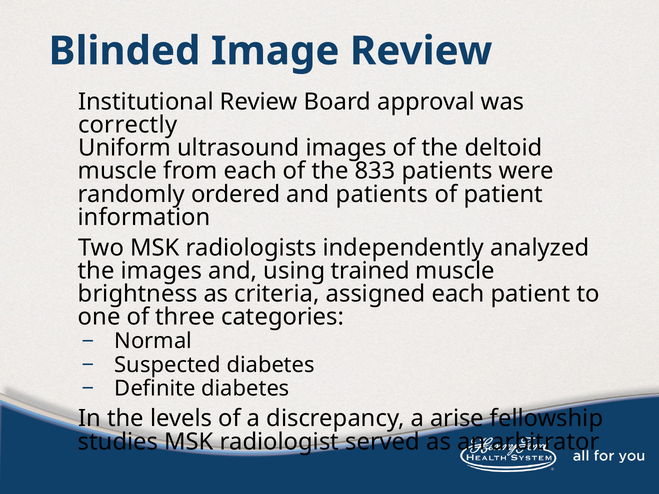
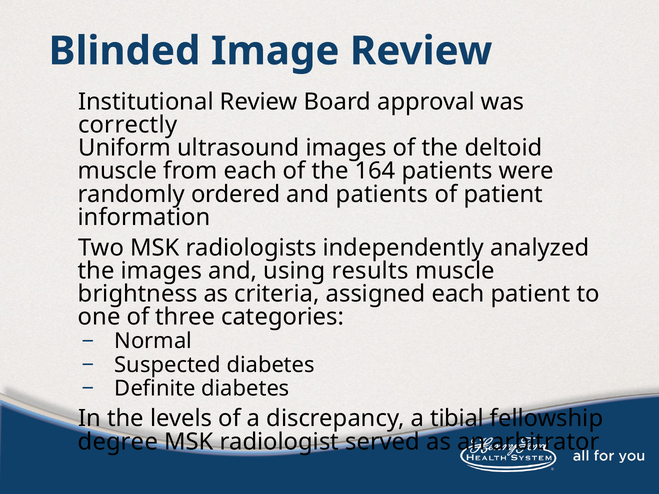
833: 833 -> 164
trained: trained -> results
arise: arise -> tibial
studies: studies -> degree
